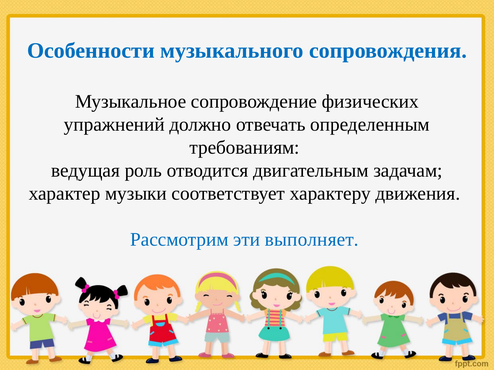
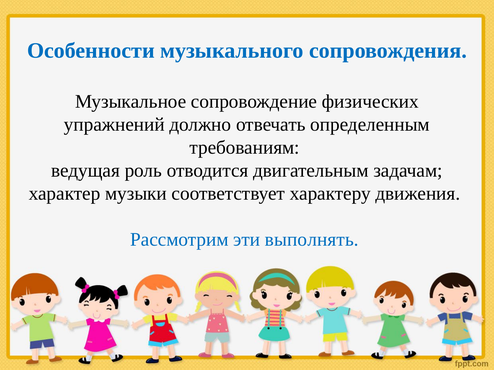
выполняет: выполняет -> выполнять
